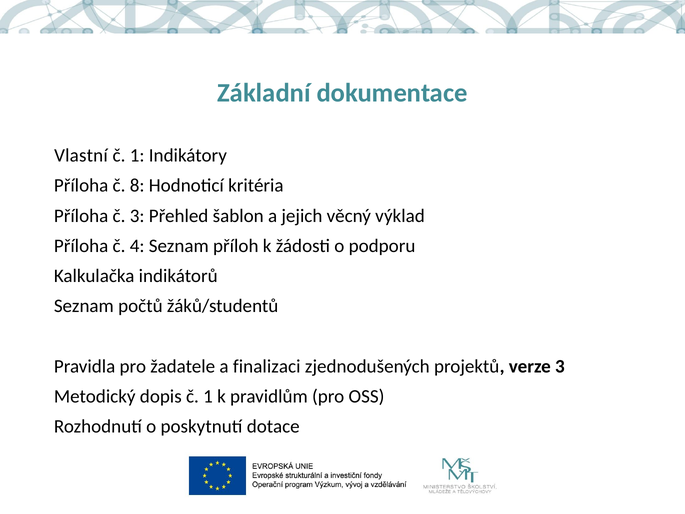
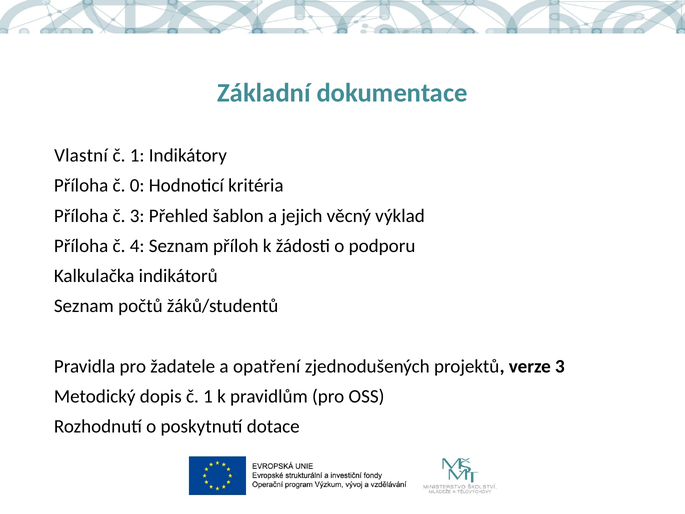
8: 8 -> 0
finalizaci: finalizaci -> opatření
